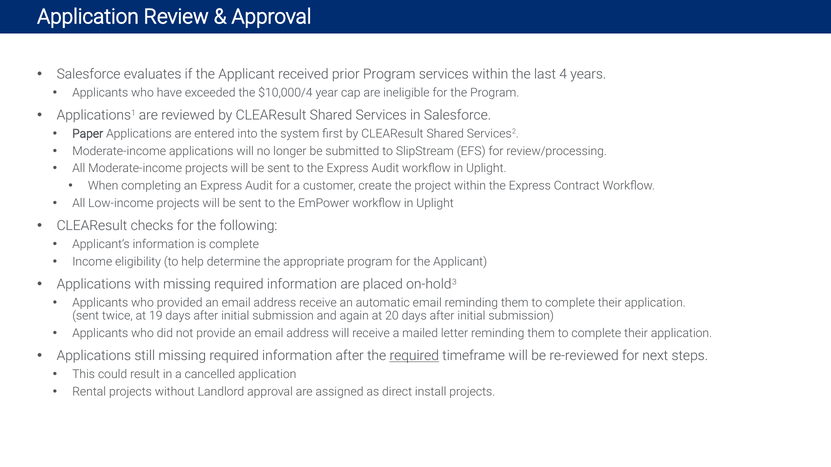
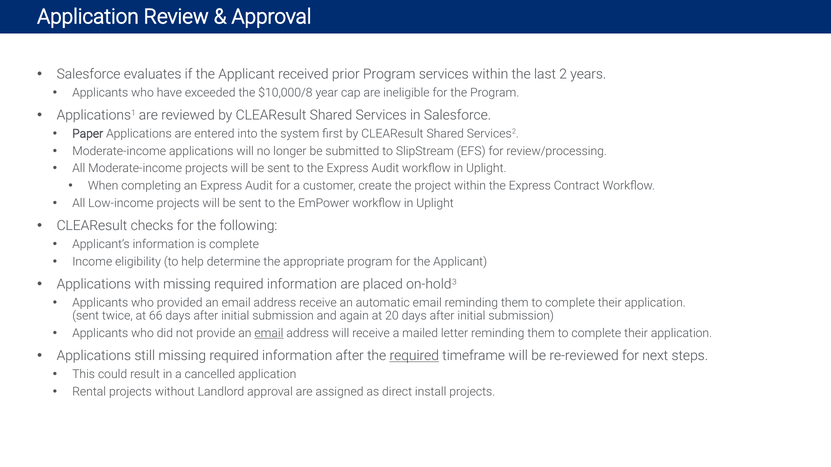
4: 4 -> 2
$10,000/4: $10,000/4 -> $10,000/8
19: 19 -> 66
email at (269, 333) underline: none -> present
